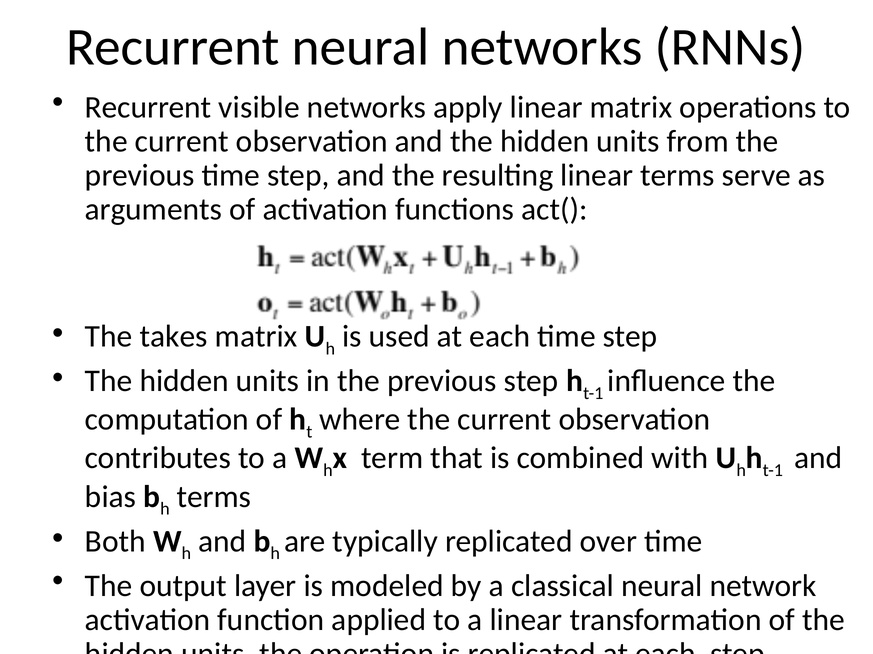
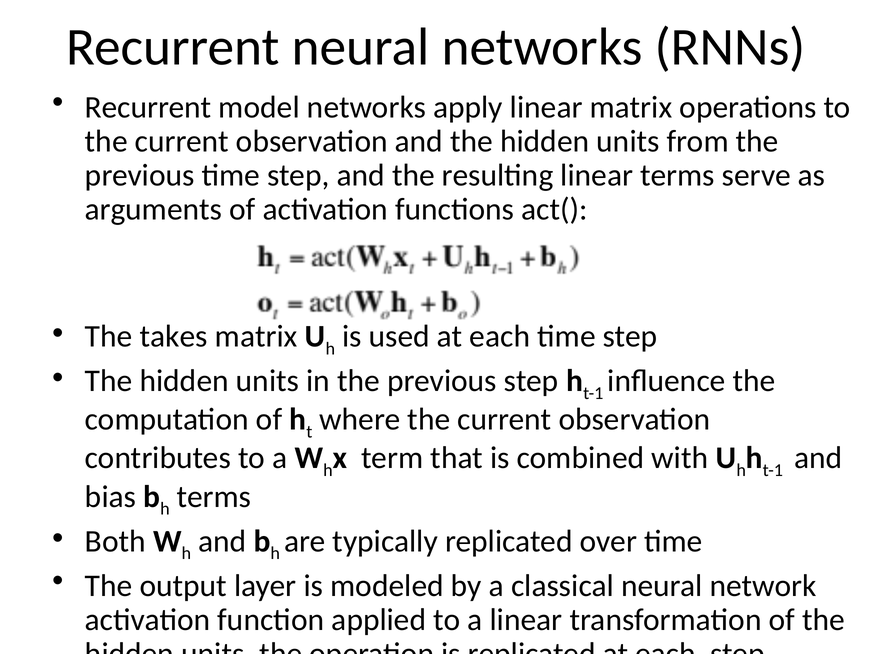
visible: visible -> model
